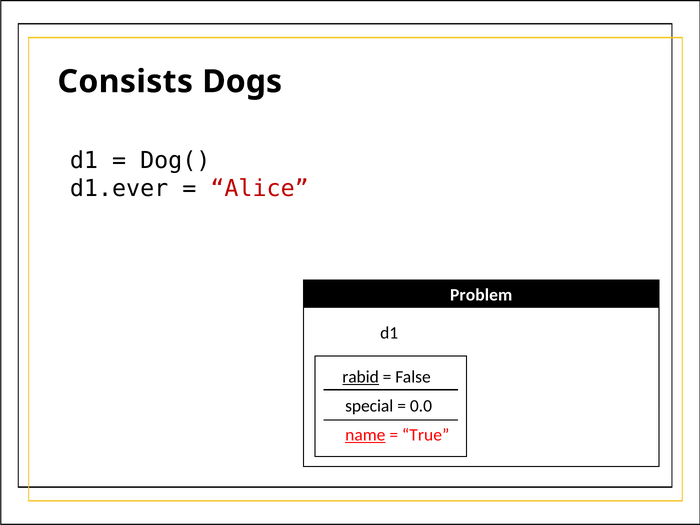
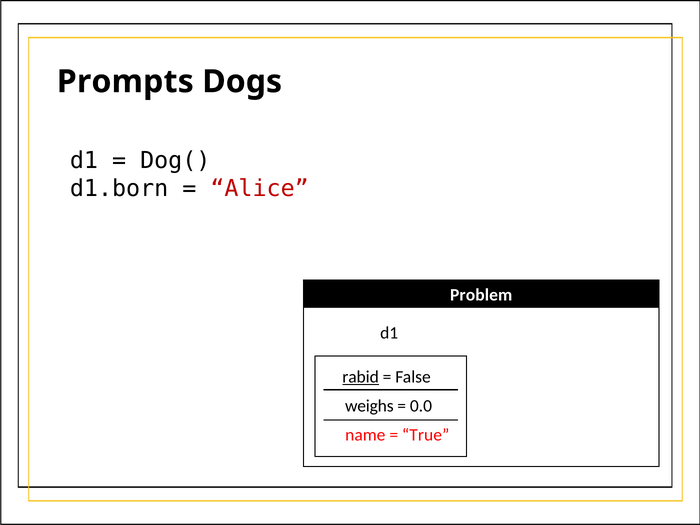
Consists: Consists -> Prompts
d1.ever: d1.ever -> d1.born
special: special -> weighs
name underline: present -> none
